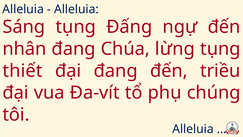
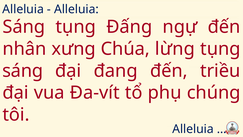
nhân đang: đang -> xưng
thiết at (23, 71): thiết -> sáng
